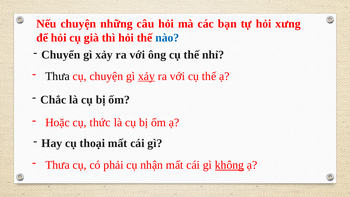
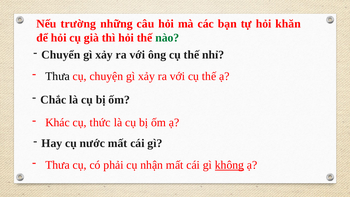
Nếu chuyện: chuyện -> trường
xưng: xưng -> khăn
nào colour: blue -> green
xảy at (147, 76) underline: present -> none
Hoặc: Hoặc -> Khác
thoại: thoại -> nước
